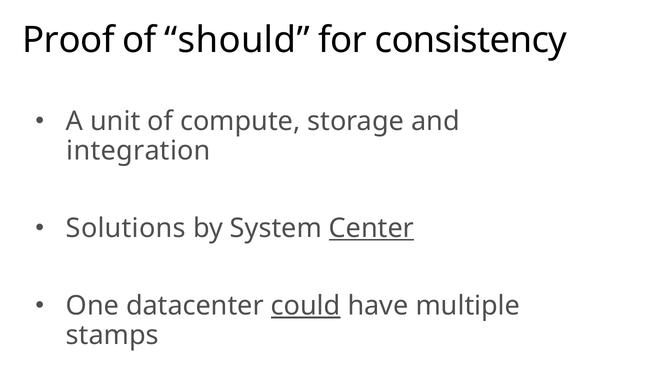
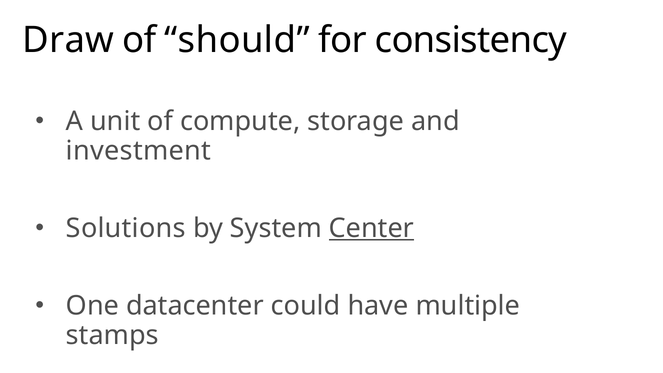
Proof: Proof -> Draw
integration: integration -> investment
could underline: present -> none
